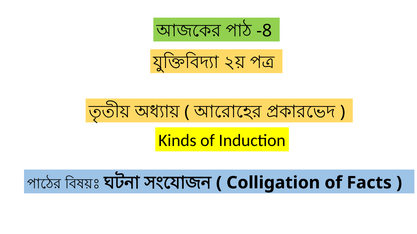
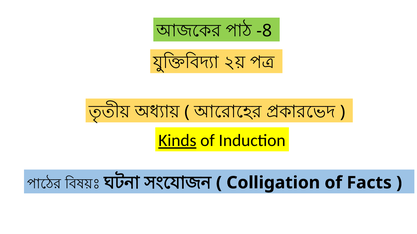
Kinds underline: none -> present
